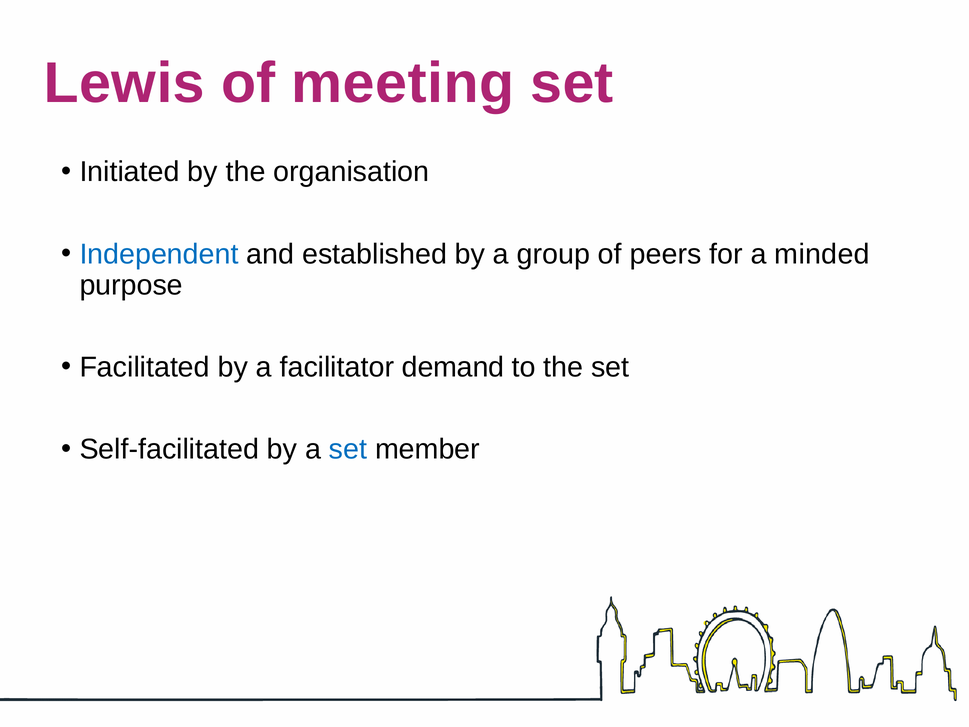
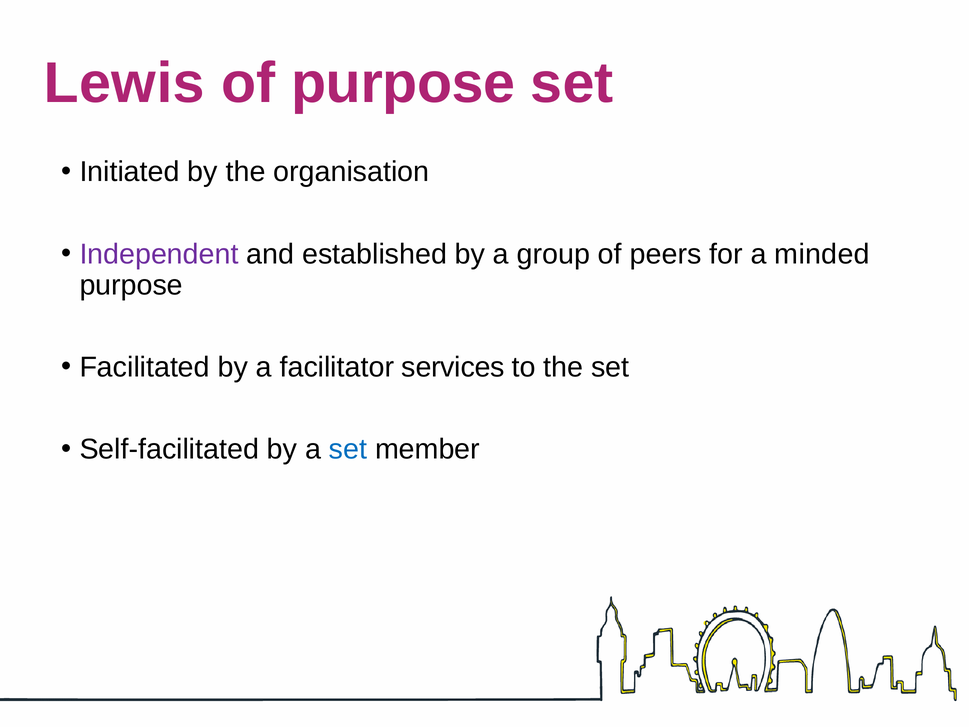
of meeting: meeting -> purpose
Independent colour: blue -> purple
demand: demand -> services
